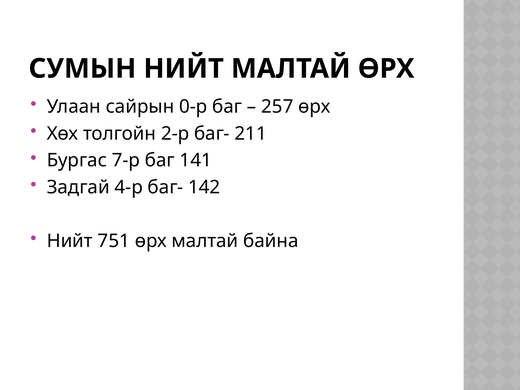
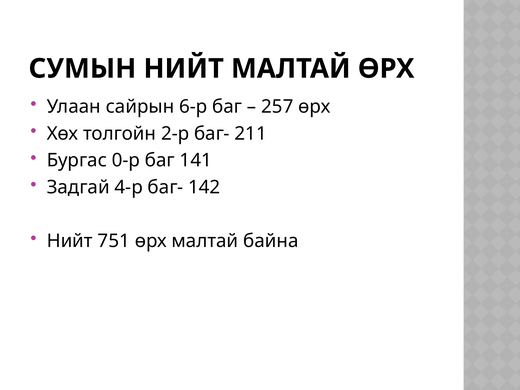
0-р: 0-р -> 6-р
7-р: 7-р -> 0-р
